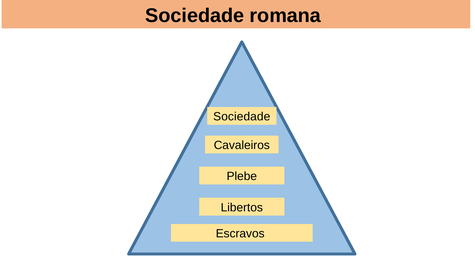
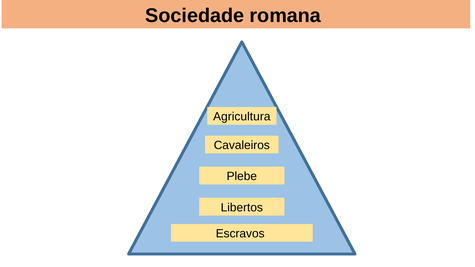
Sociedade at (242, 117): Sociedade -> Agricultura
